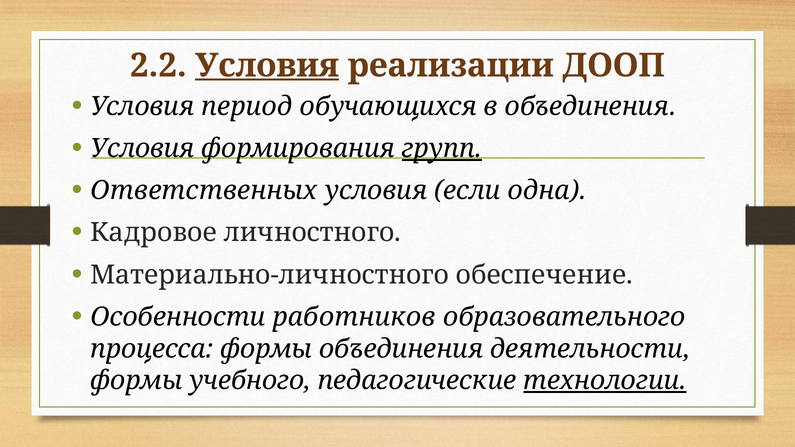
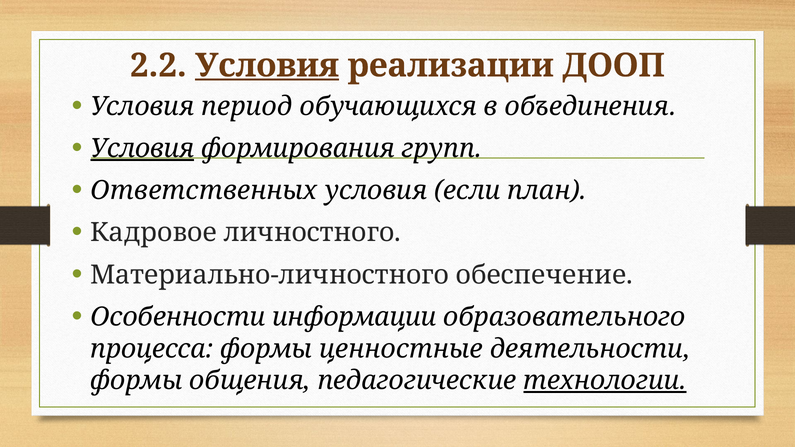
Условия at (142, 149) underline: none -> present
групп underline: present -> none
одна: одна -> план
работников: работников -> информации
формы объединения: объединения -> ценностные
учебного: учебного -> общения
